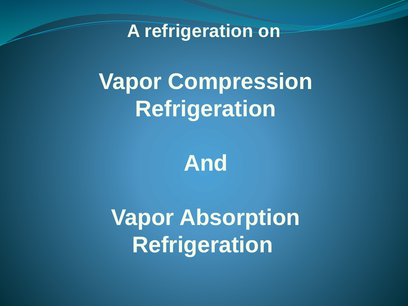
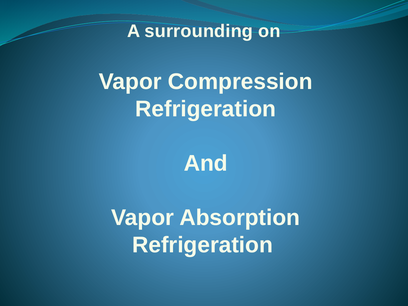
A refrigeration: refrigeration -> surrounding
